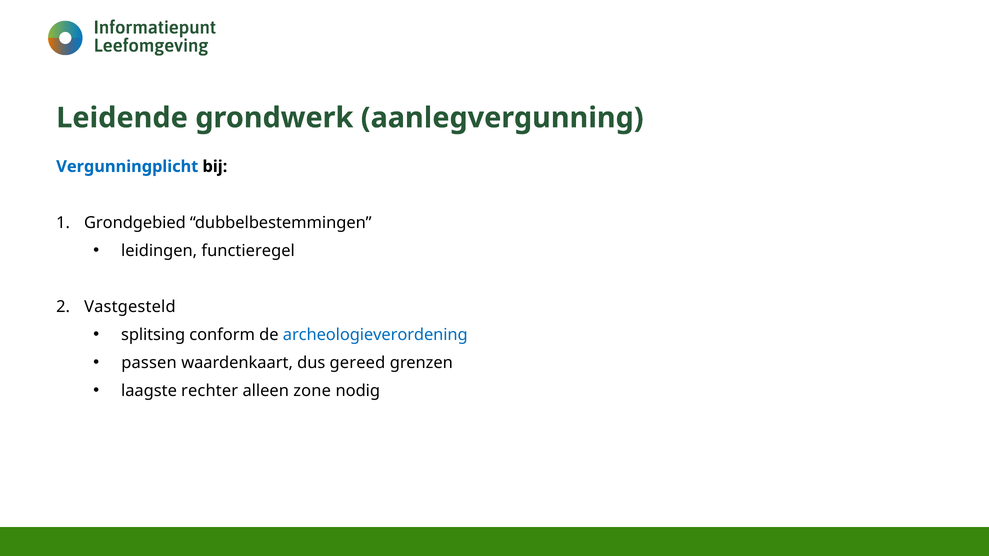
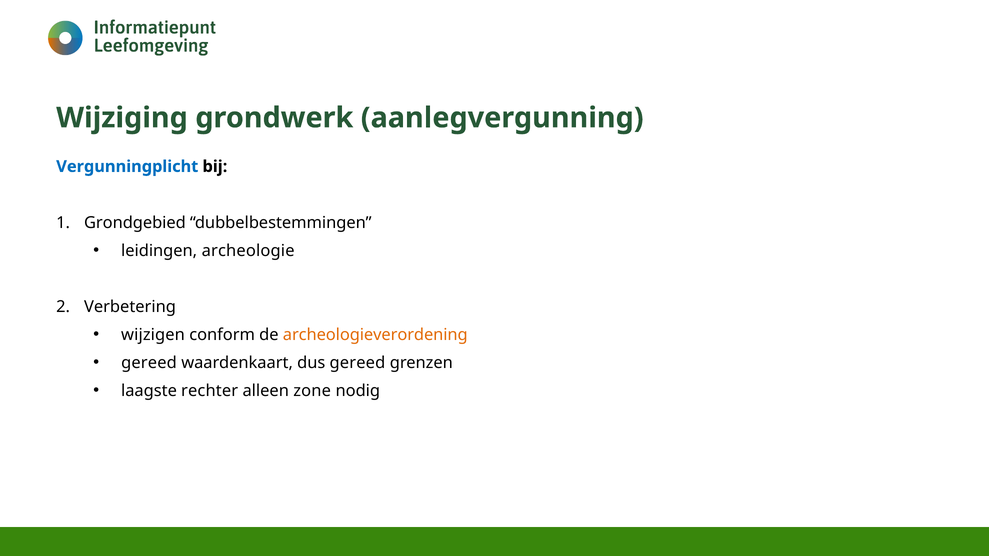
Leidende: Leidende -> Wijziging
functieregel: functieregel -> archeologie
Vastgesteld: Vastgesteld -> Verbetering
splitsing: splitsing -> wijzigen
archeologieverordening colour: blue -> orange
passen at (149, 363): passen -> gereed
